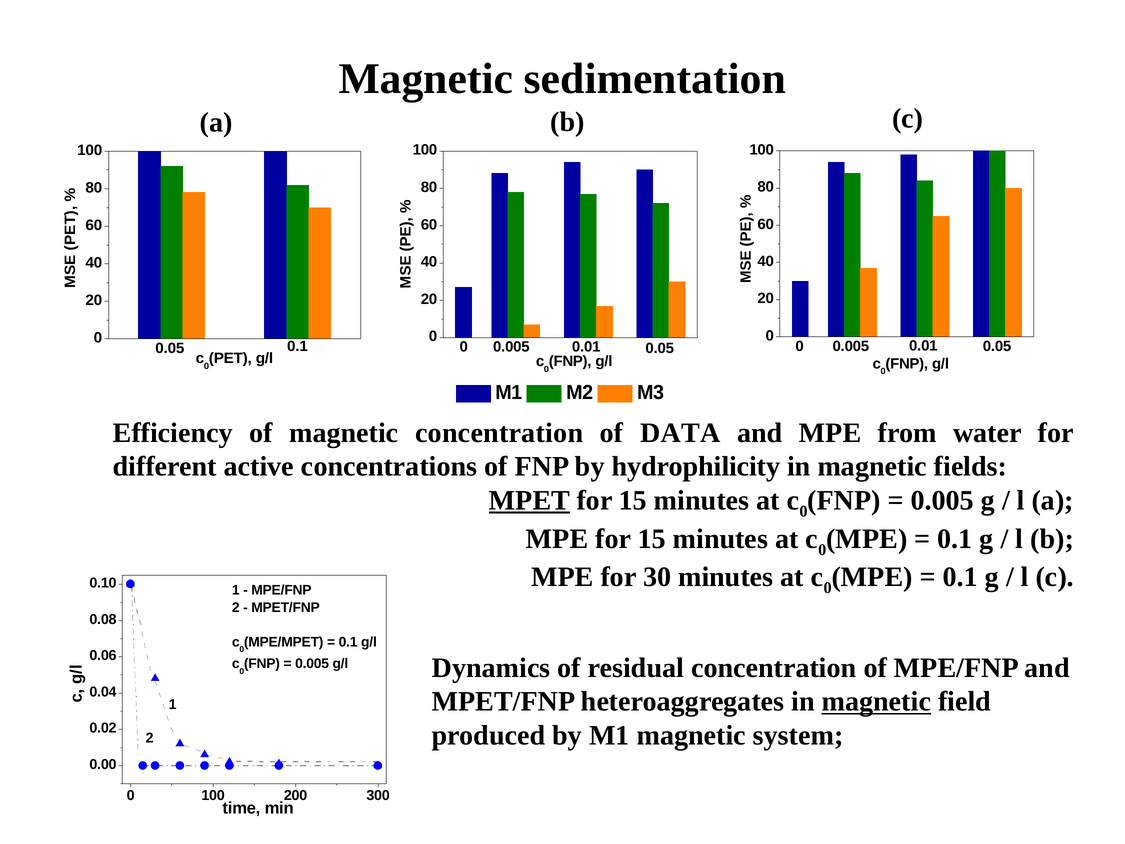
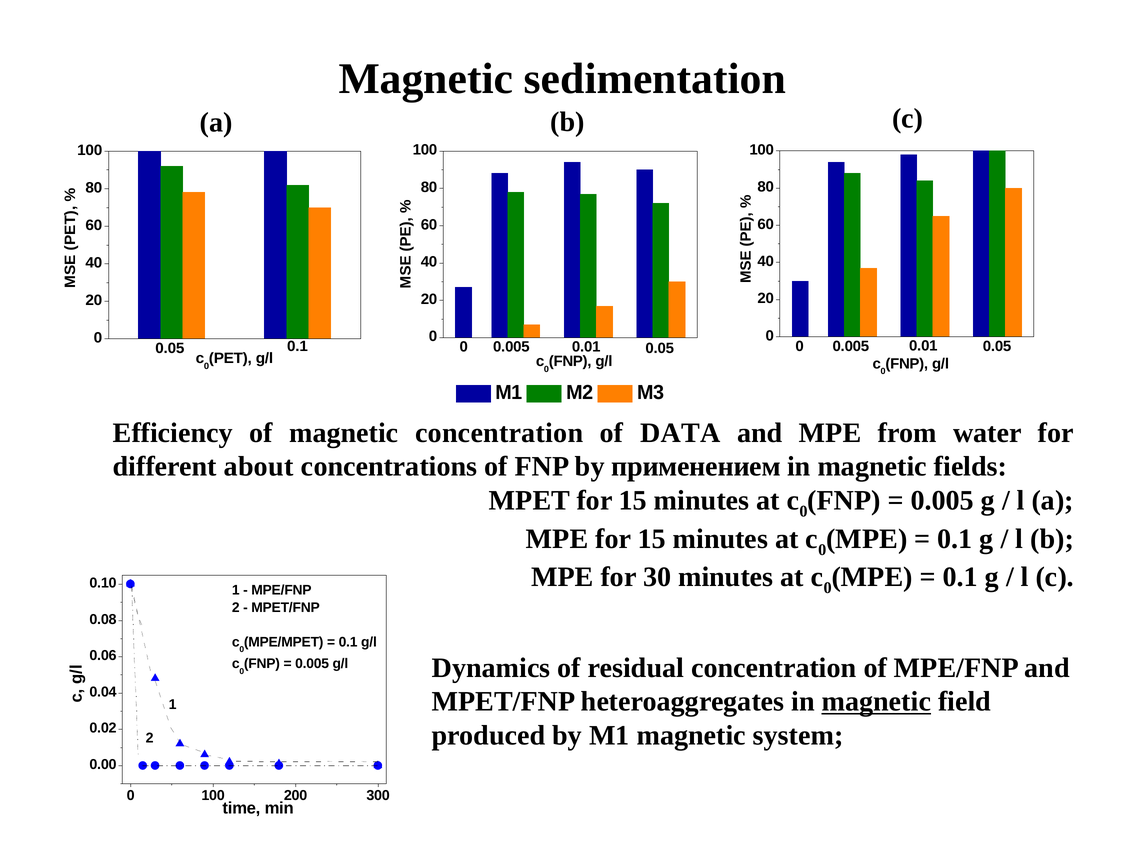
active: active -> about
hydrophilicity: hydrophilicity -> применением
MPET underline: present -> none
